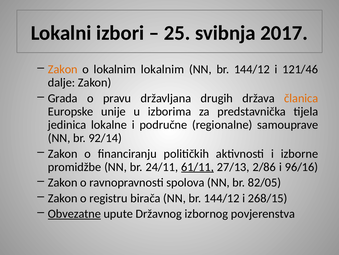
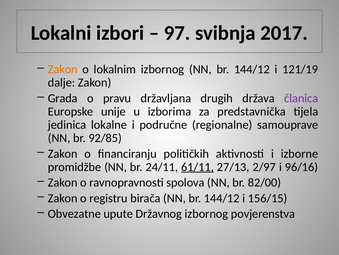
25: 25 -> 97
lokalnim lokalnim: lokalnim -> izbornog
121/46: 121/46 -> 121/19
članica colour: orange -> purple
92/14: 92/14 -> 92/85
2/86: 2/86 -> 2/97
82/05: 82/05 -> 82/00
268/15: 268/15 -> 156/15
Obvezatne underline: present -> none
